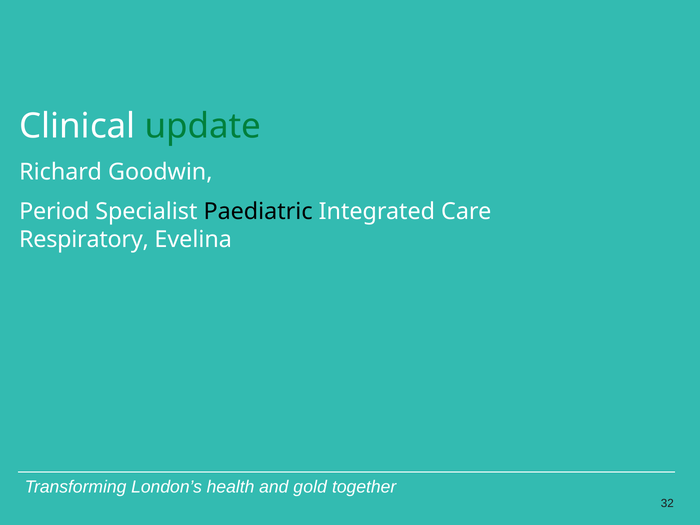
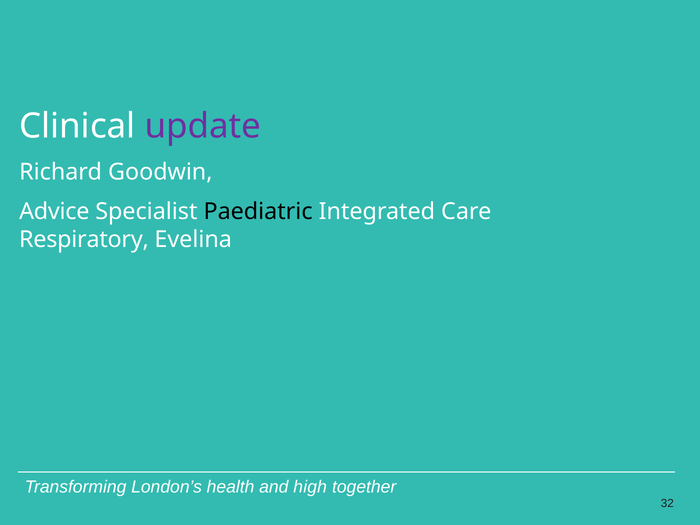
update colour: green -> purple
Period: Period -> Advice
gold: gold -> high
